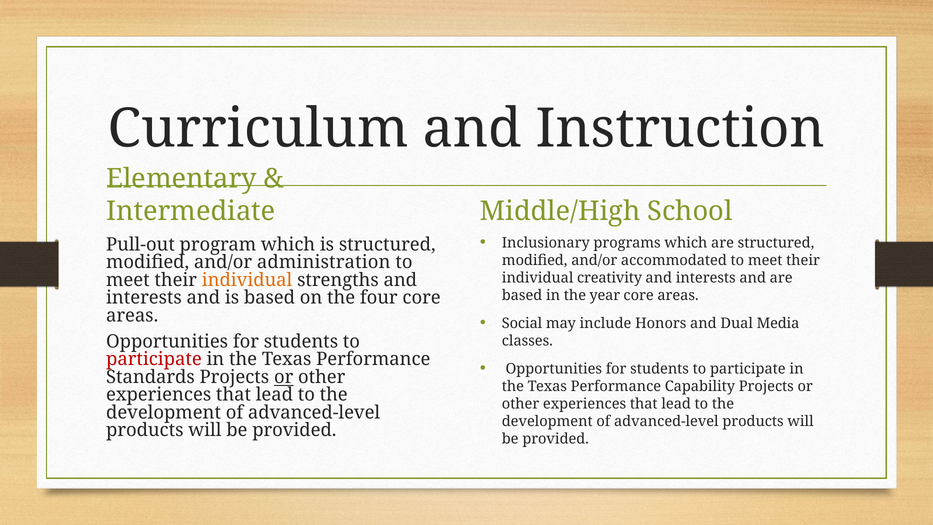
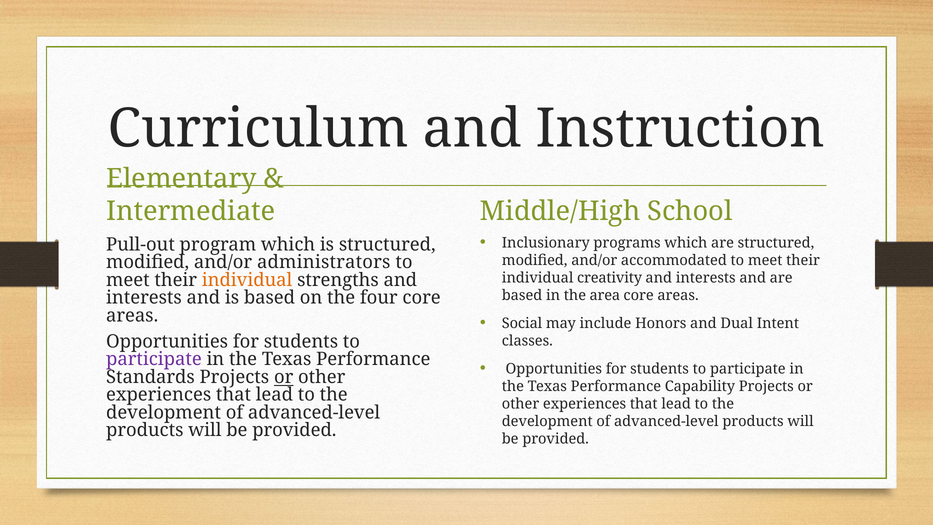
administration: administration -> administrators
year: year -> area
Media: Media -> Intent
participate at (154, 359) colour: red -> purple
